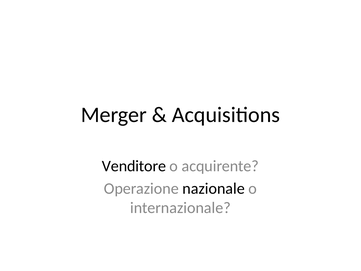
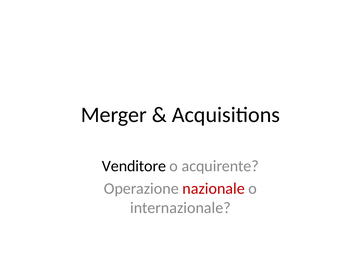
nazionale colour: black -> red
